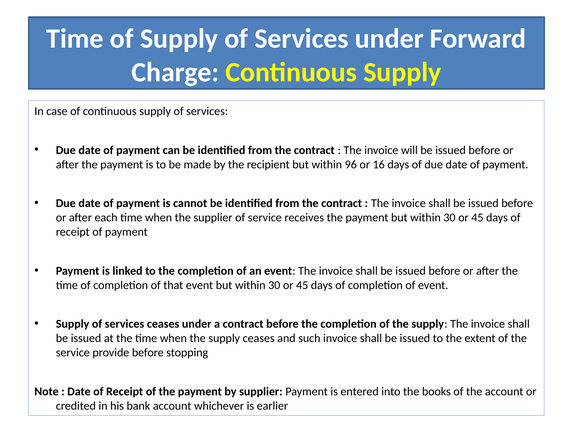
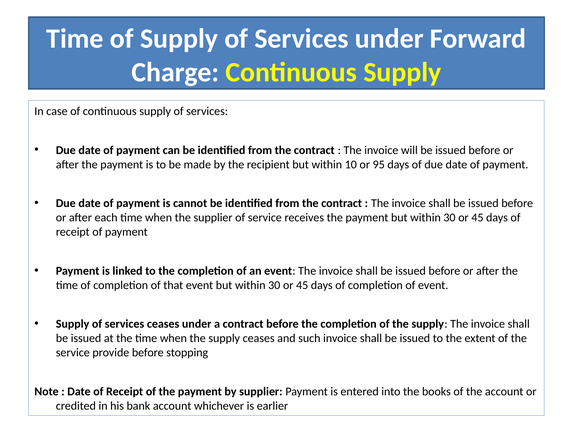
96: 96 -> 10
16: 16 -> 95
